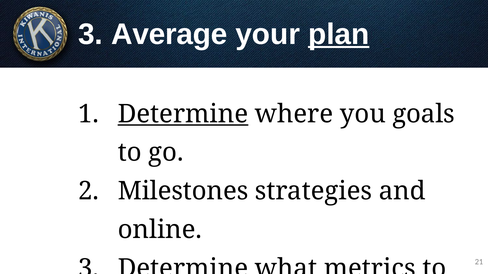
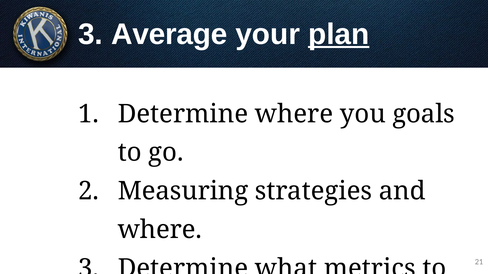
Determine at (183, 114) underline: present -> none
Milestones: Milestones -> Measuring
online at (160, 230): online -> where
